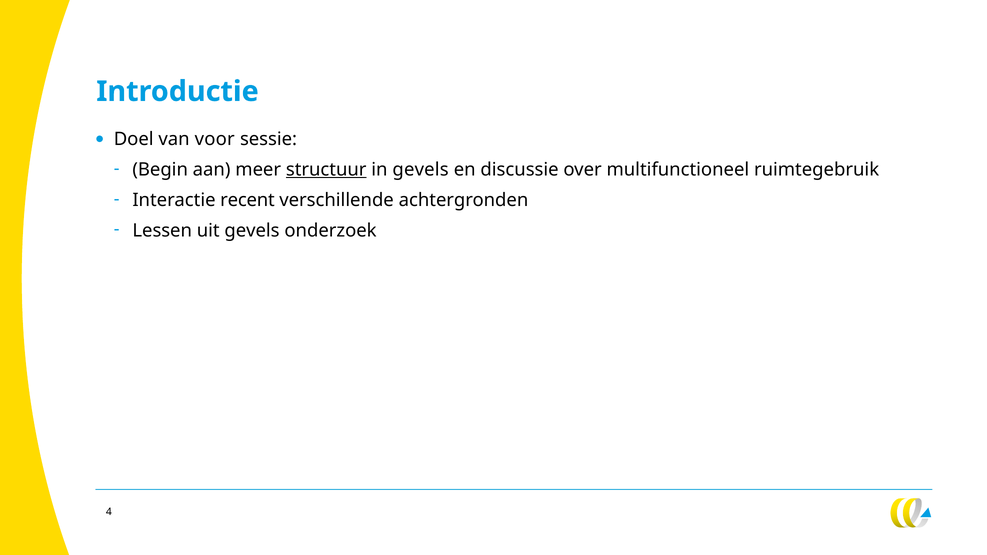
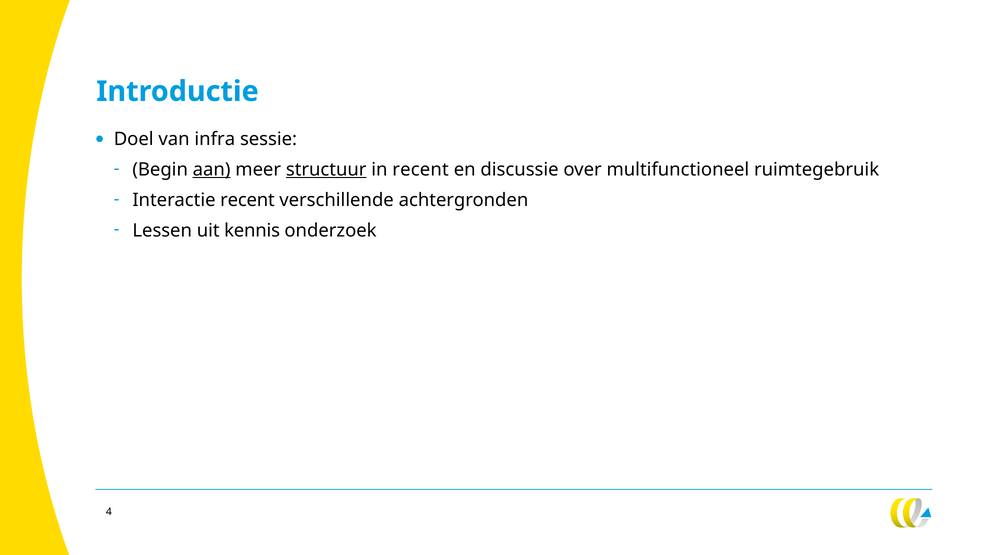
voor: voor -> infra
aan underline: none -> present
in gevels: gevels -> recent
uit gevels: gevels -> kennis
